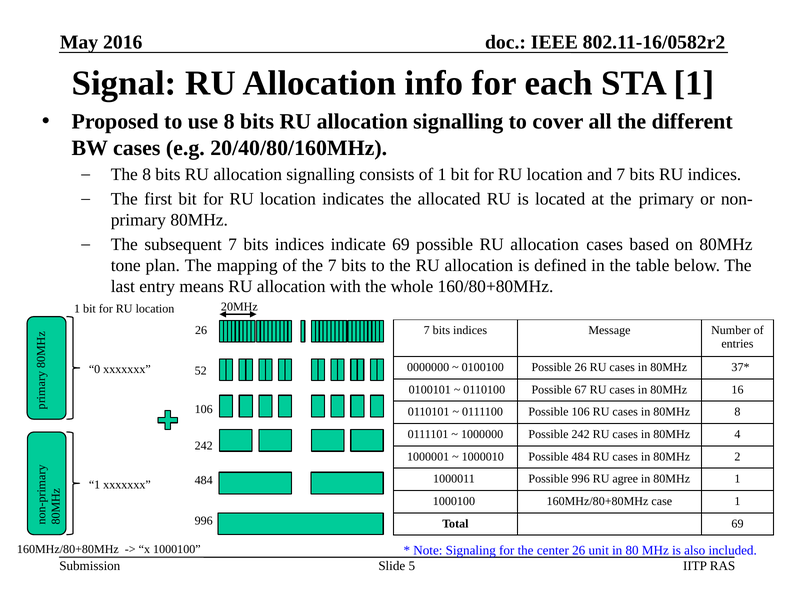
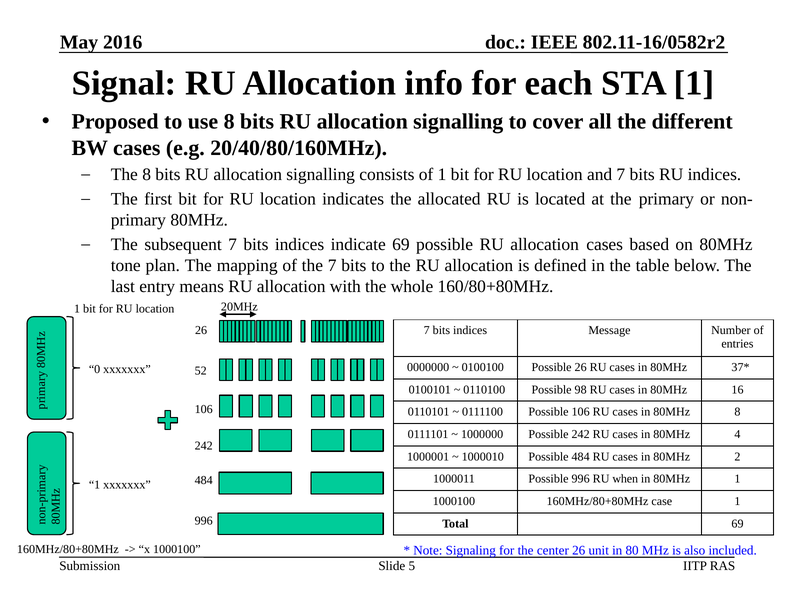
67: 67 -> 98
agree: agree -> when
